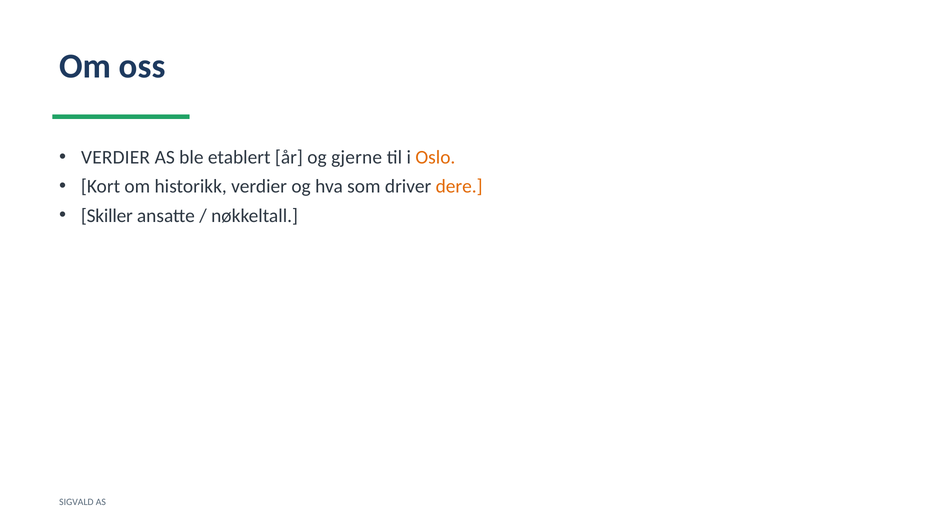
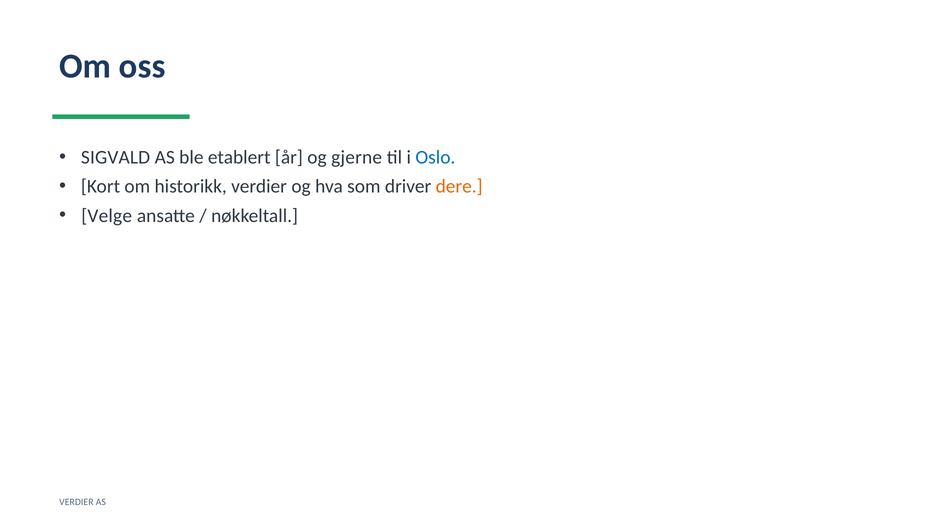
VERDIER at (116, 158): VERDIER -> SIGVALD
Oslo colour: orange -> blue
Skiller: Skiller -> Velge
SIGVALD at (76, 502): SIGVALD -> VERDIER
